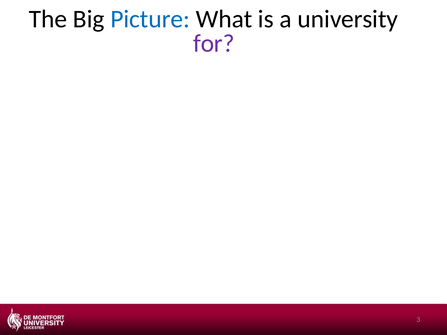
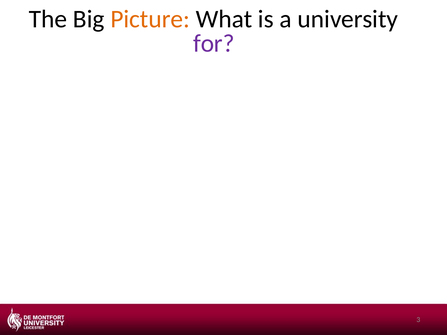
Picture colour: blue -> orange
